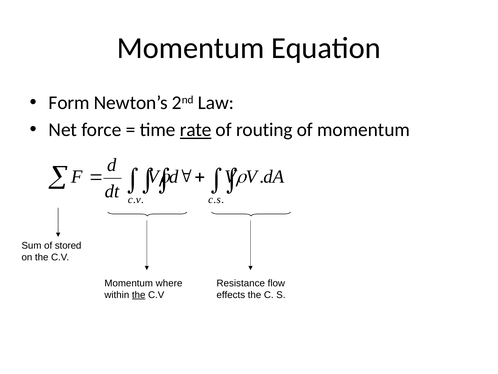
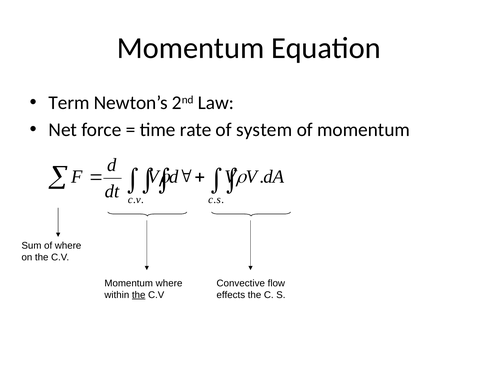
Form: Form -> Term
rate underline: present -> none
routing: routing -> system
of stored: stored -> where
Resistance: Resistance -> Convective
